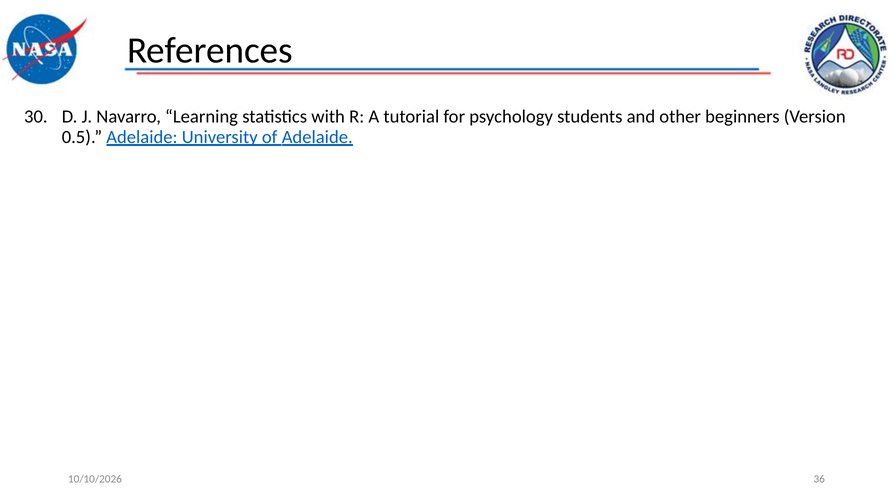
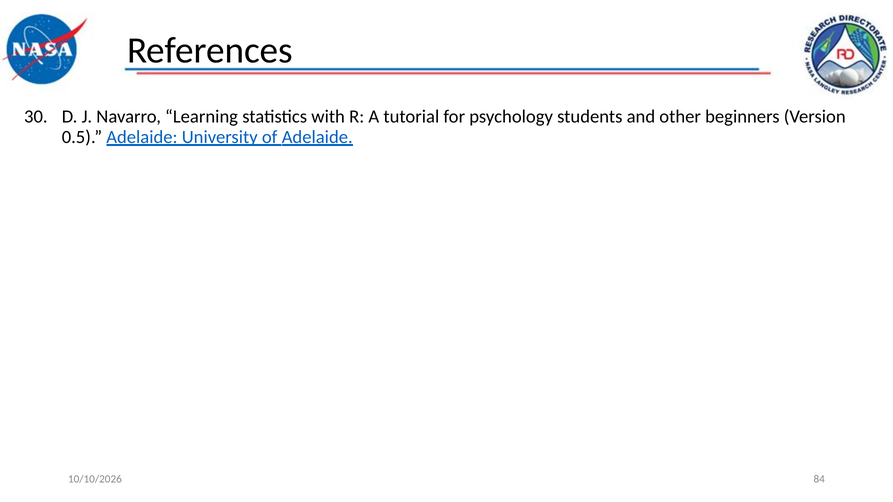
36: 36 -> 84
